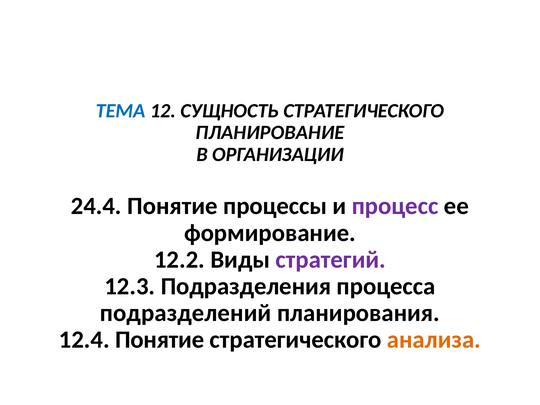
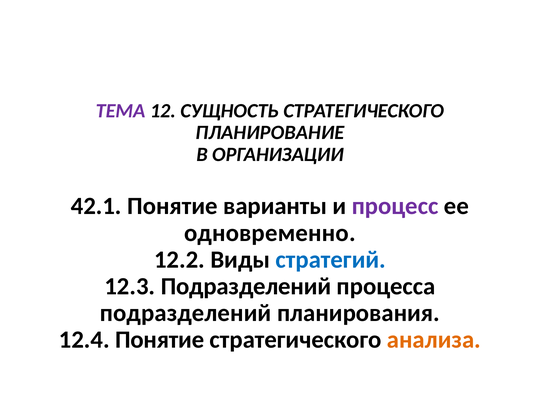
ТЕМА colour: blue -> purple
24.4: 24.4 -> 42.1
процессы: процессы -> варианты
формирование: формирование -> одновременно
стратегий colour: purple -> blue
12.3 Подразделения: Подразделения -> Подразделений
